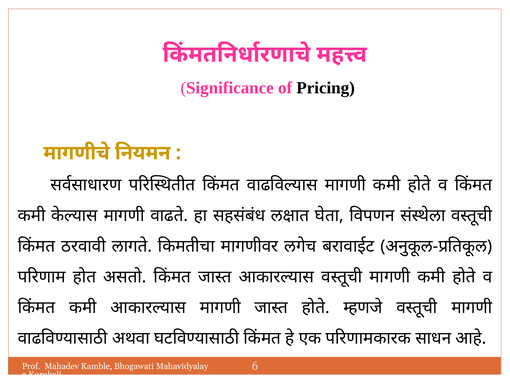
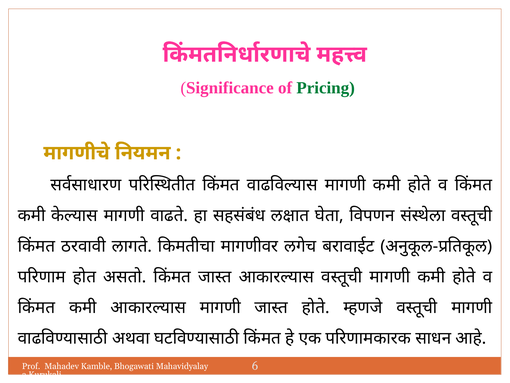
Pricing colour: black -> green
